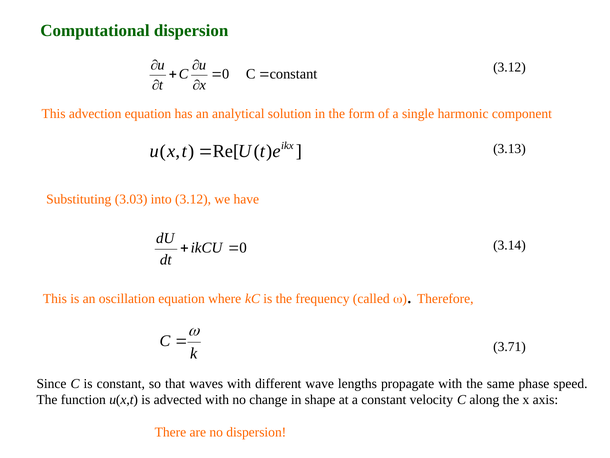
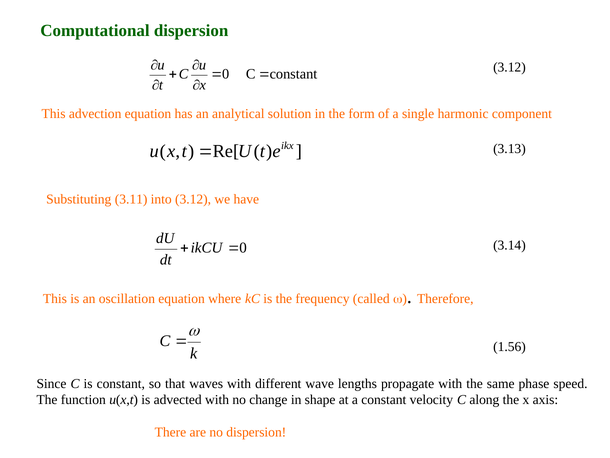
3.03: 3.03 -> 3.11
3.71: 3.71 -> 1.56
